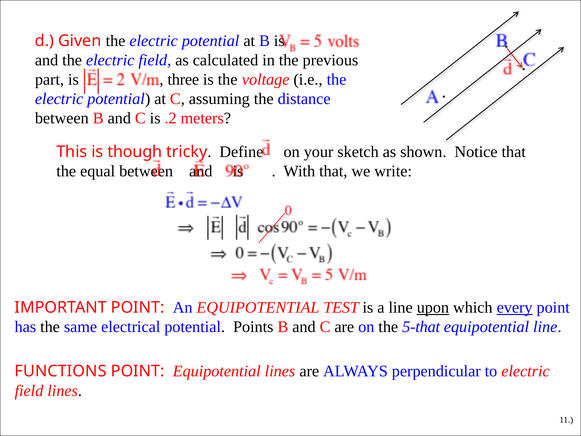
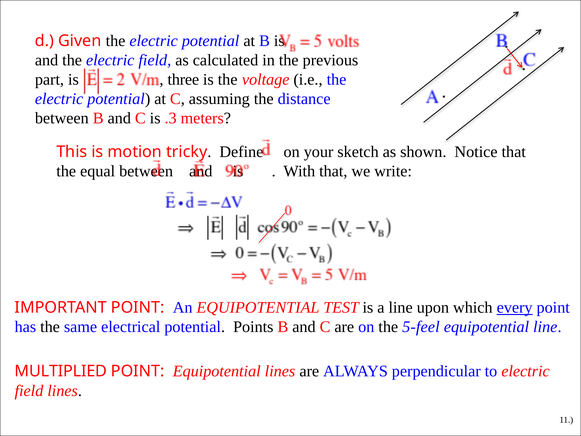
.2: .2 -> .3
though: though -> motion
upon underline: present -> none
5-that: 5-that -> 5-feel
FUNCTIONS: FUNCTIONS -> MULTIPLIED
